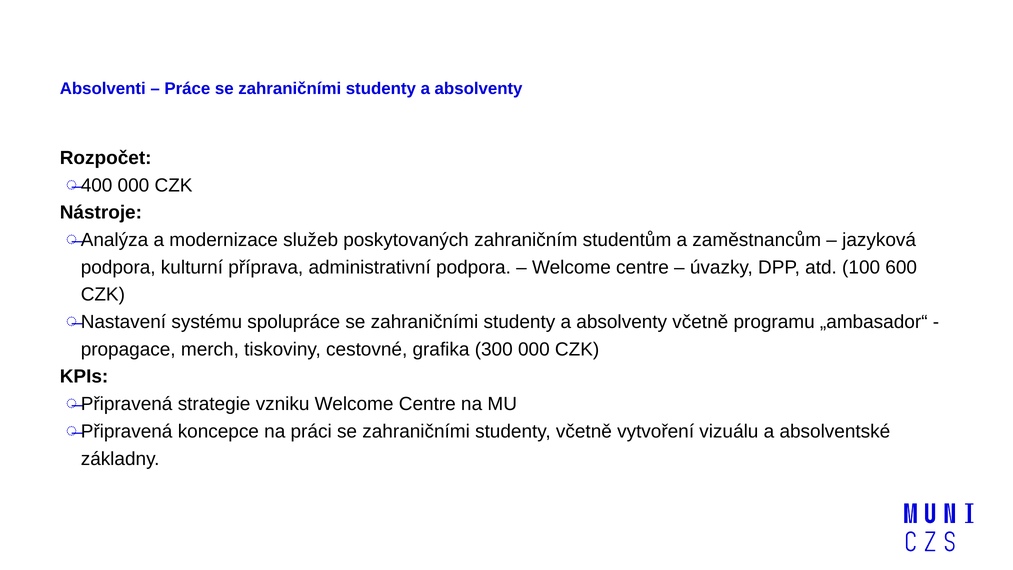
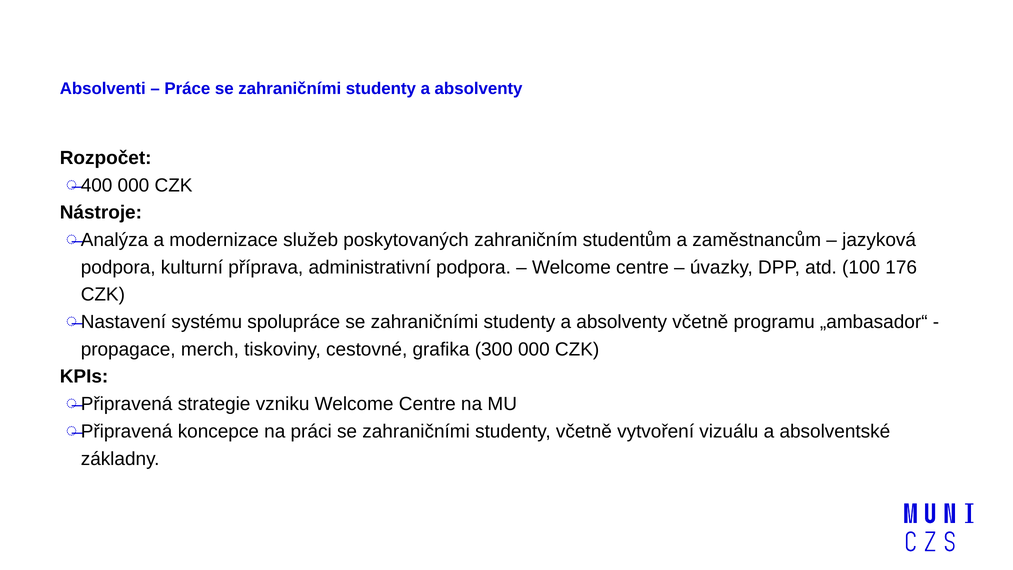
600: 600 -> 176
